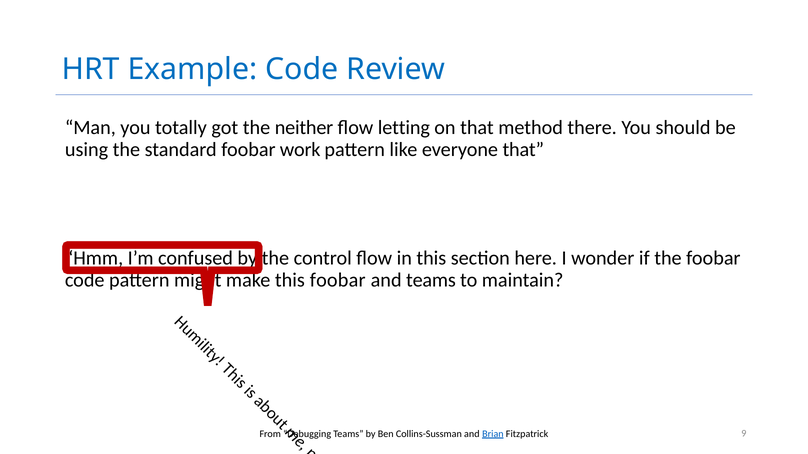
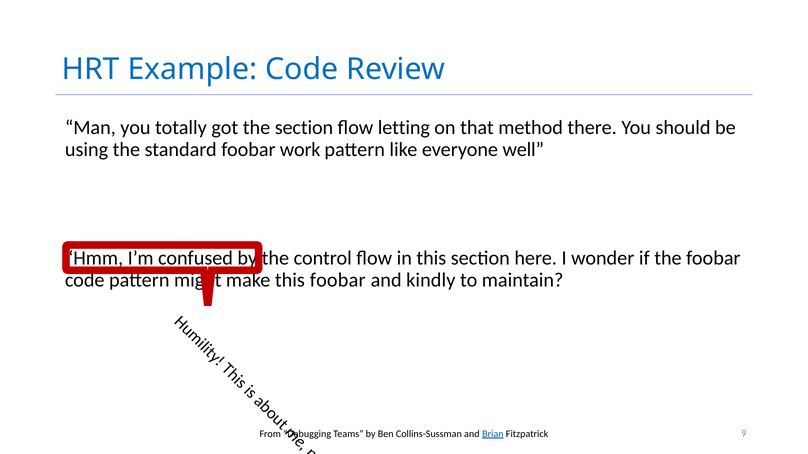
the neither: neither -> section
everyone that: that -> well
and teams: teams -> kindly
